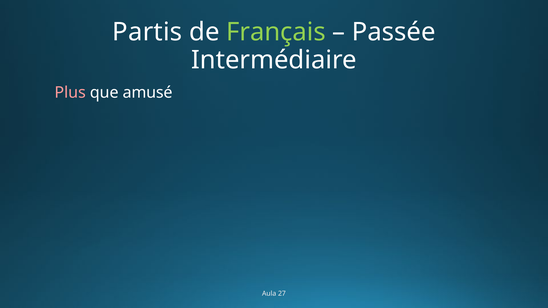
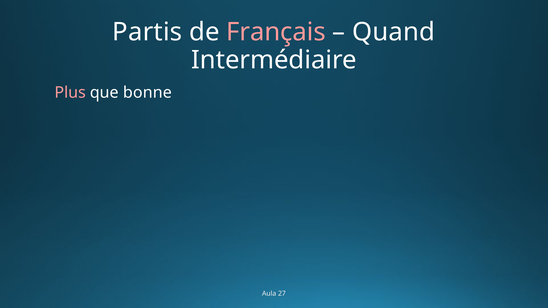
Français colour: light green -> pink
Passée: Passée -> Quand
amusé: amusé -> bonne
